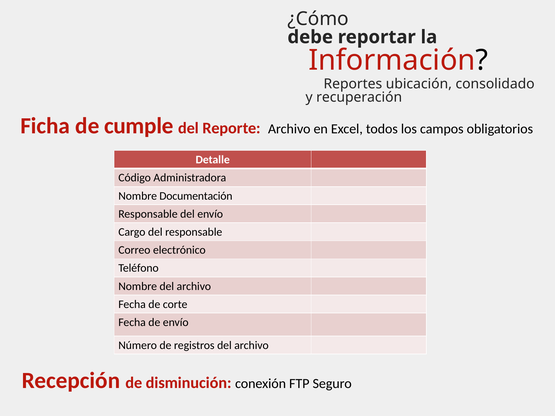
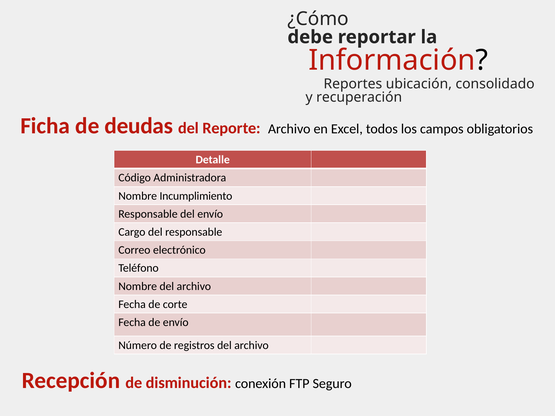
cumple: cumple -> deudas
Documentación: Documentación -> Incumplimiento
